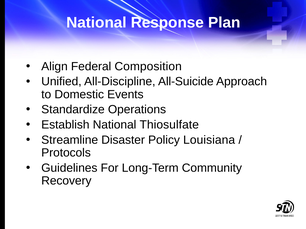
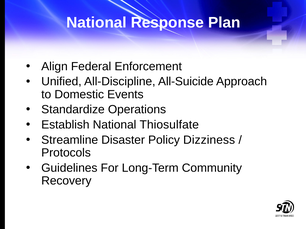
Composition: Composition -> Enforcement
Louisiana: Louisiana -> Dizziness
